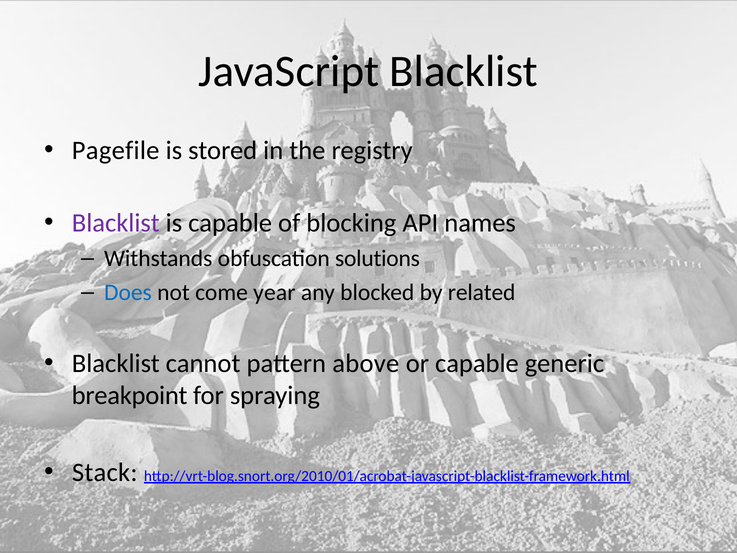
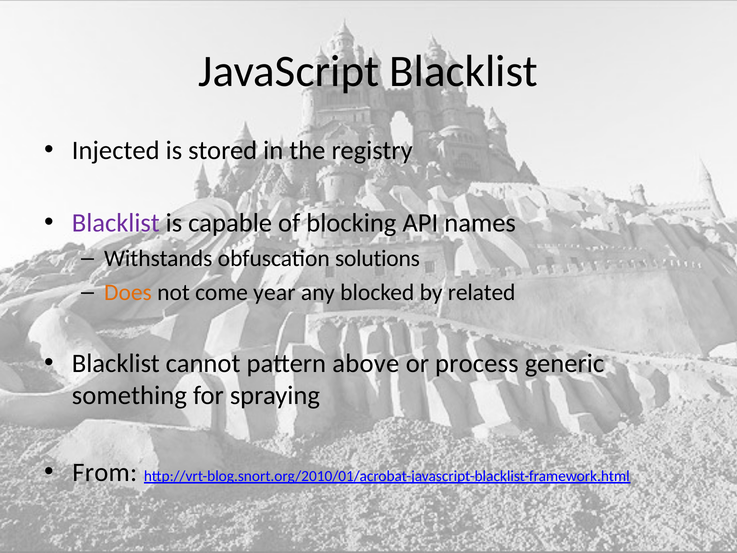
Pagefile: Pagefile -> Injected
Does colour: blue -> orange
or capable: capable -> process
breakpoint: breakpoint -> something
Stack: Stack -> From
